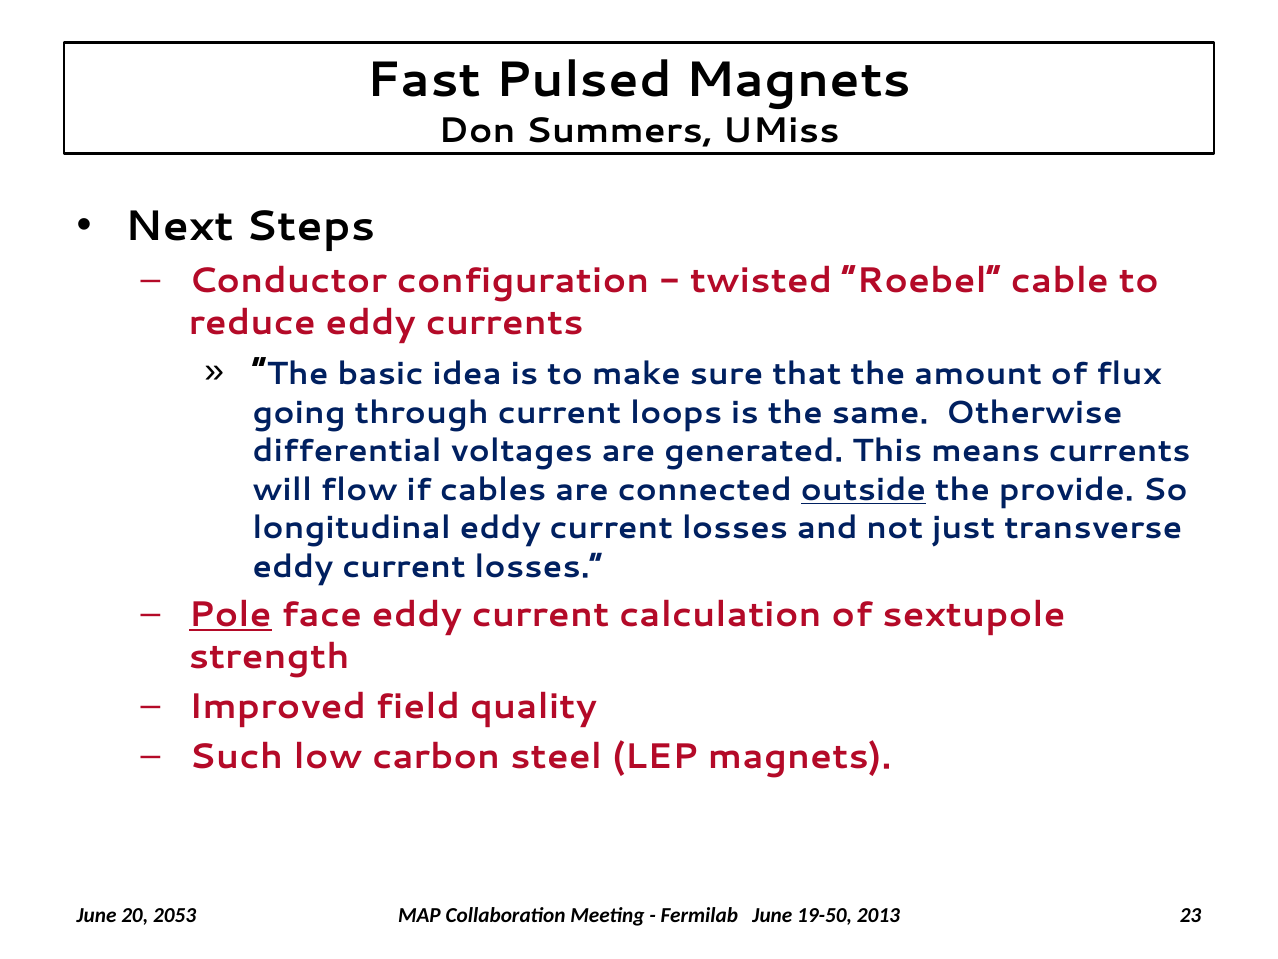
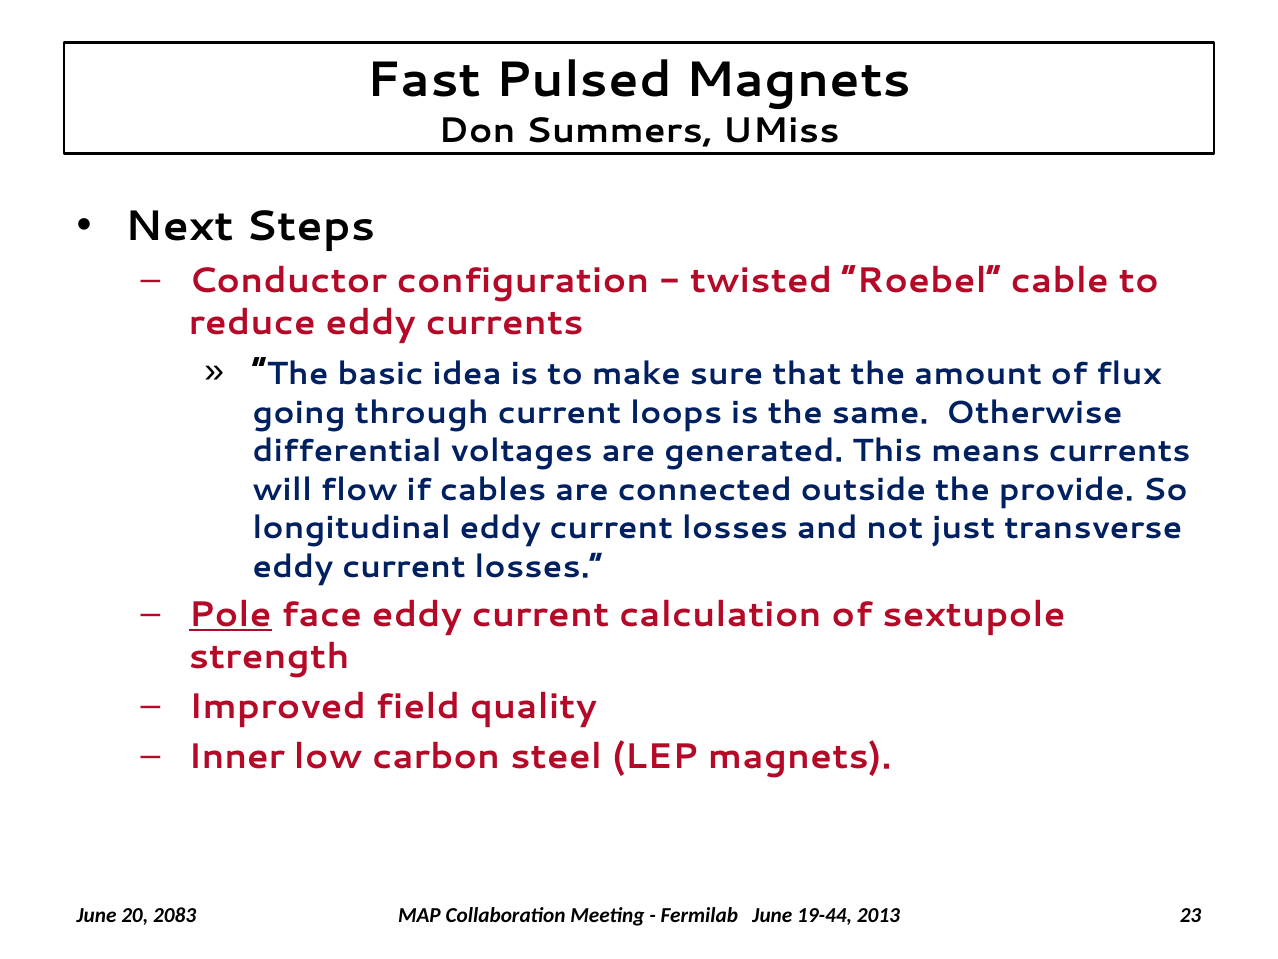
outside underline: present -> none
Such: Such -> Inner
2053: 2053 -> 2083
19-50: 19-50 -> 19-44
